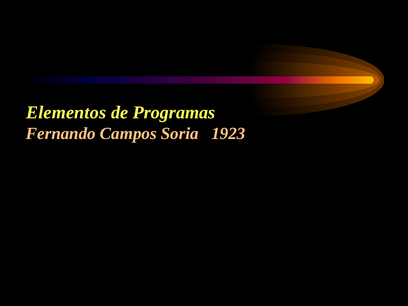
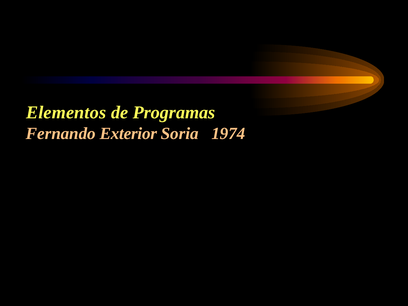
Campos: Campos -> Exterior
1923: 1923 -> 1974
